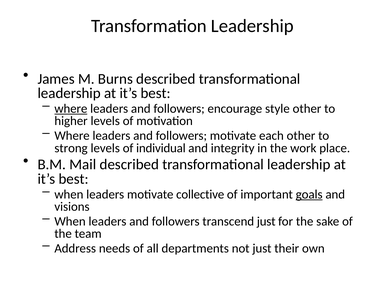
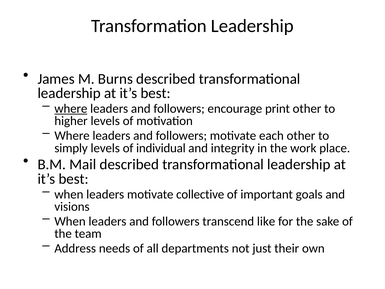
style: style -> print
strong: strong -> simply
goals underline: present -> none
transcend just: just -> like
